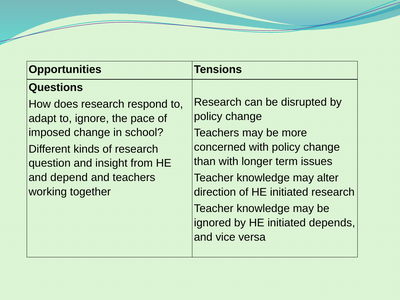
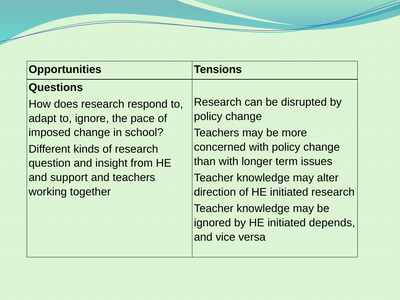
depend: depend -> support
